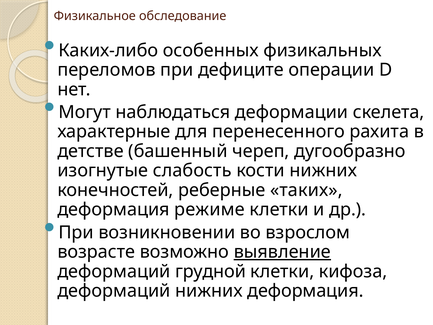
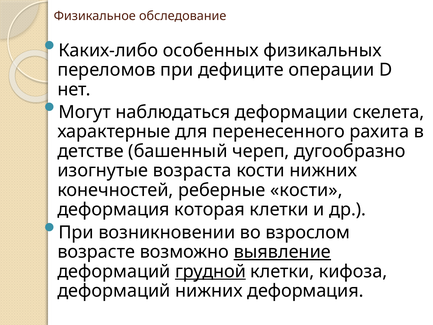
слабость: слабость -> возраста
реберные таких: таких -> кости
режиме: режиме -> которая
грудной underline: none -> present
